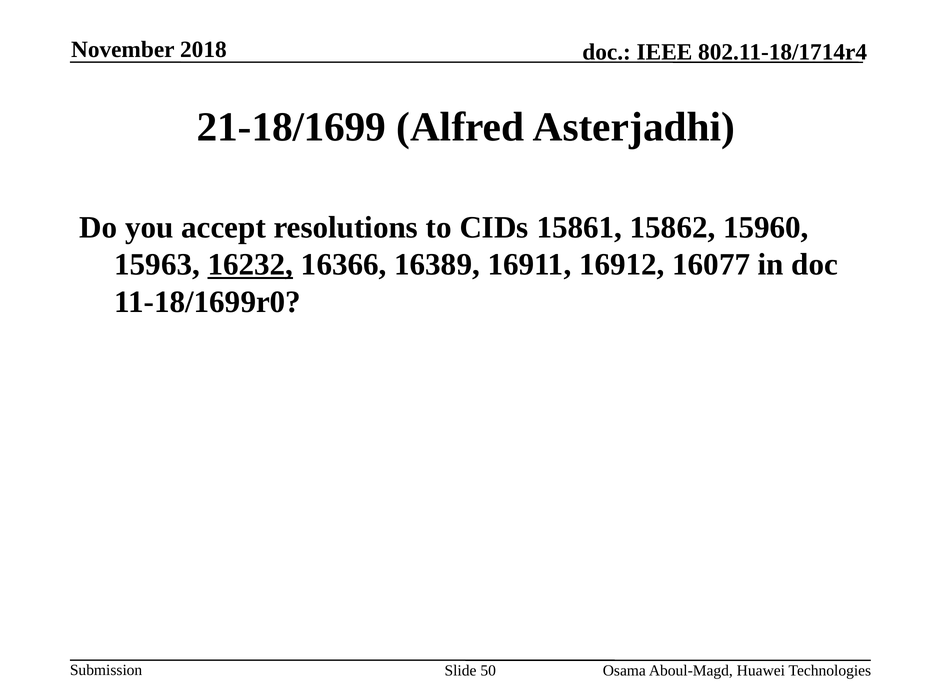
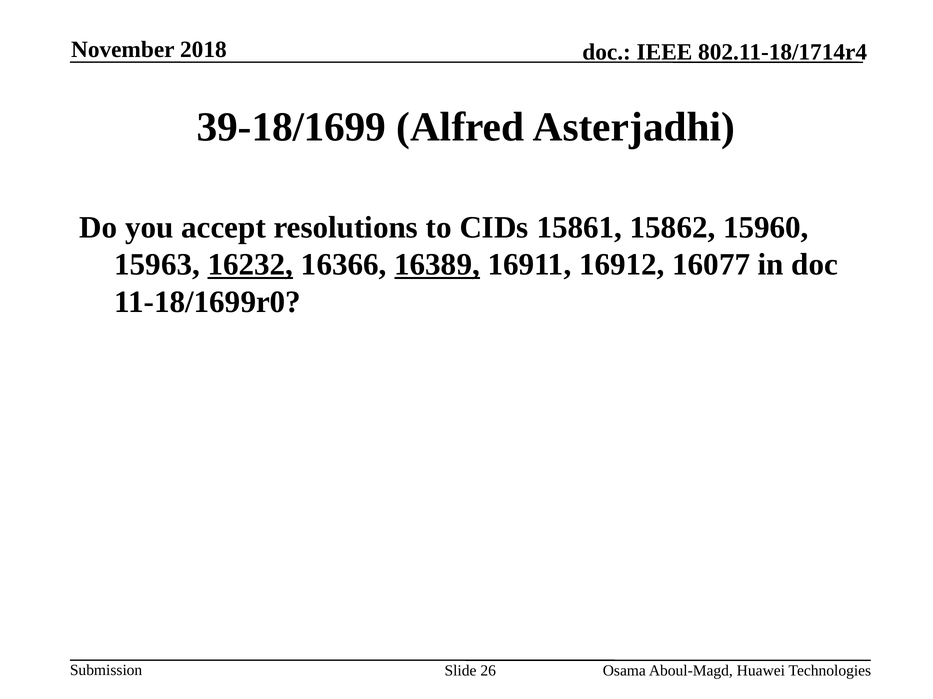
21-18/1699: 21-18/1699 -> 39-18/1699
16389 underline: none -> present
50: 50 -> 26
